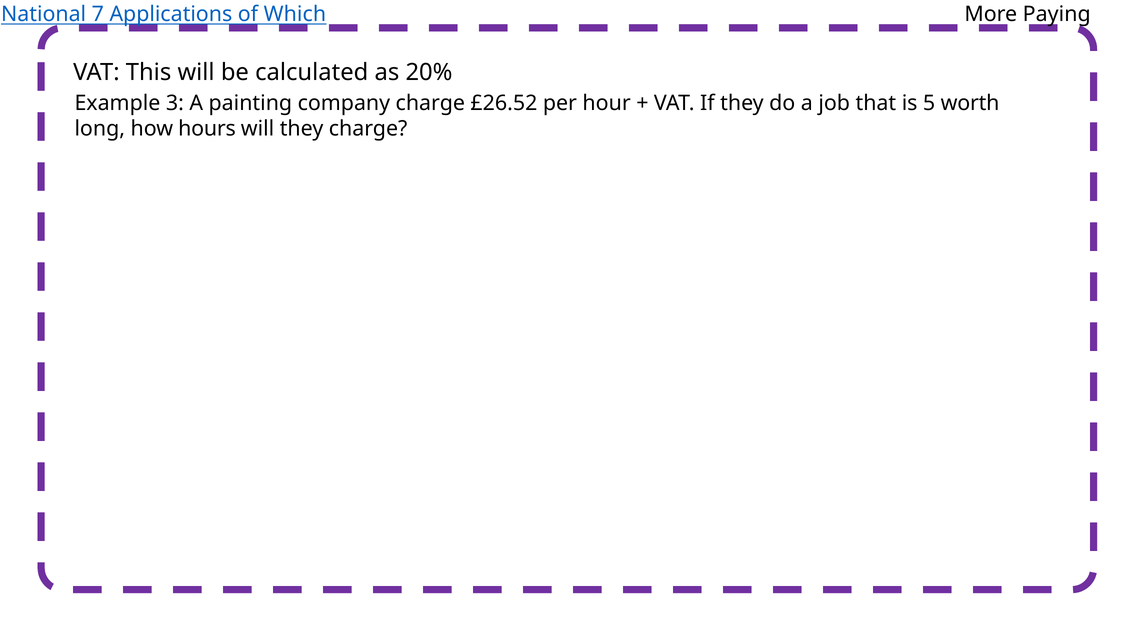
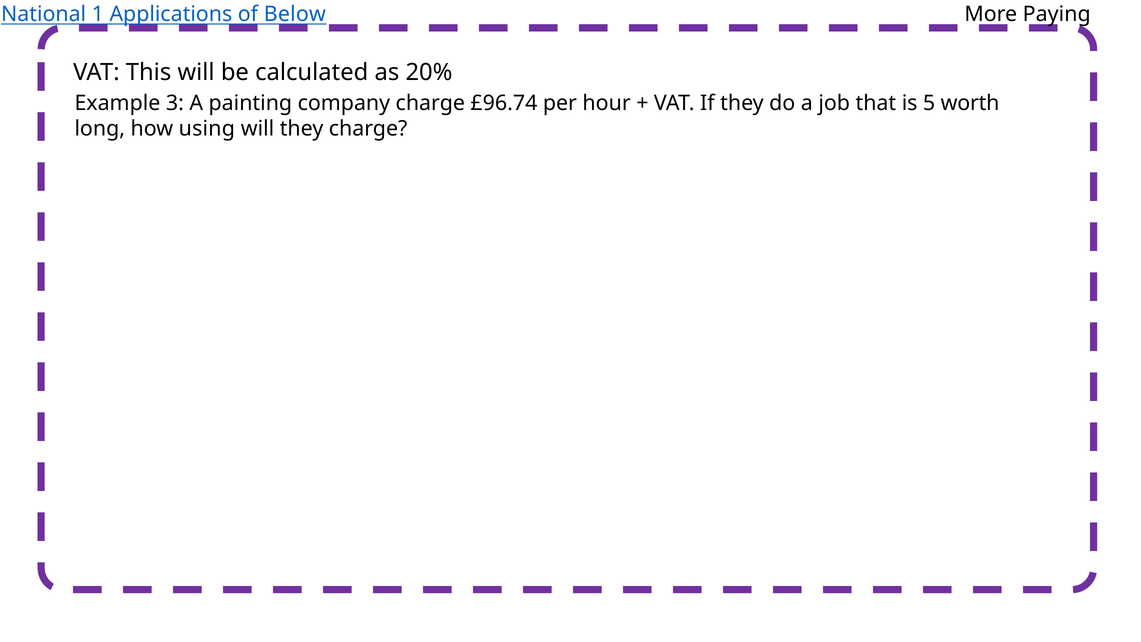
7: 7 -> 1
Which: Which -> Below
£26.52: £26.52 -> £96.74
hours: hours -> using
